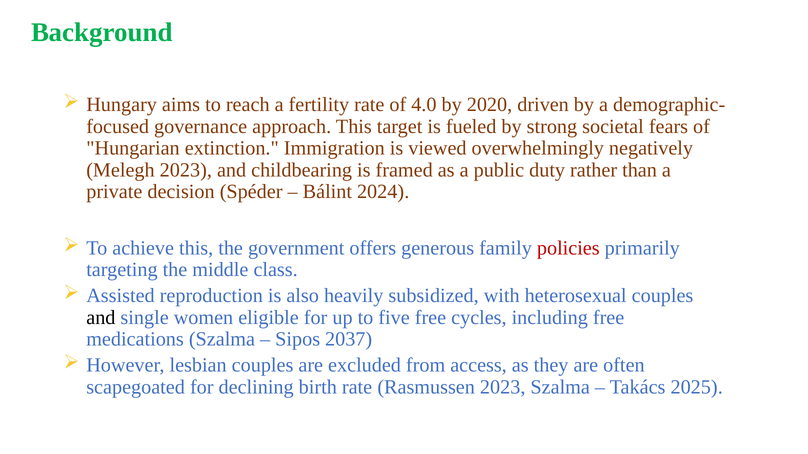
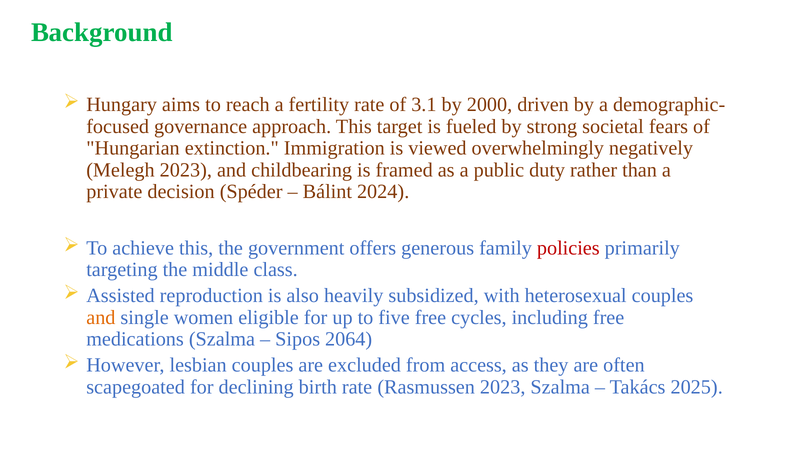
4.0: 4.0 -> 3.1
2020: 2020 -> 2000
and at (101, 318) colour: black -> orange
2037: 2037 -> 2064
